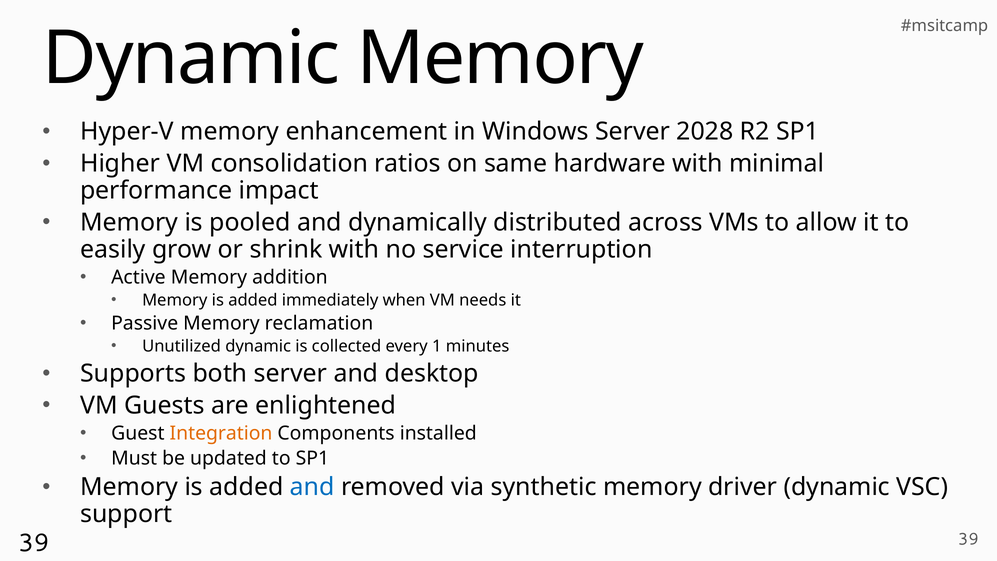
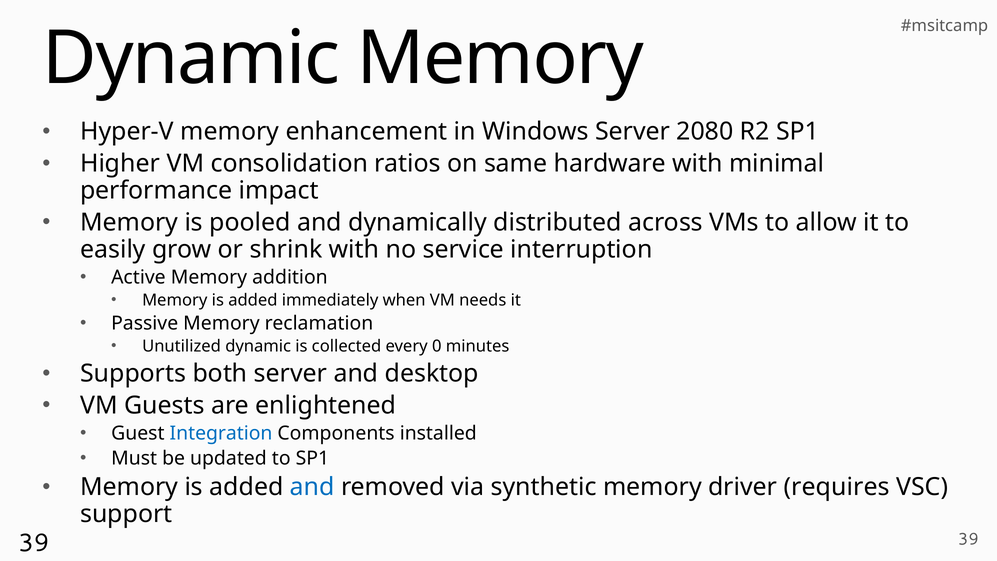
2028: 2028 -> 2080
1: 1 -> 0
Integration colour: orange -> blue
driver dynamic: dynamic -> requires
